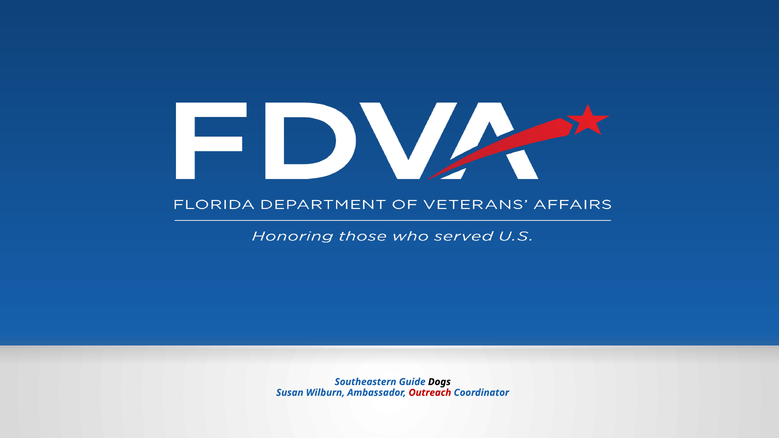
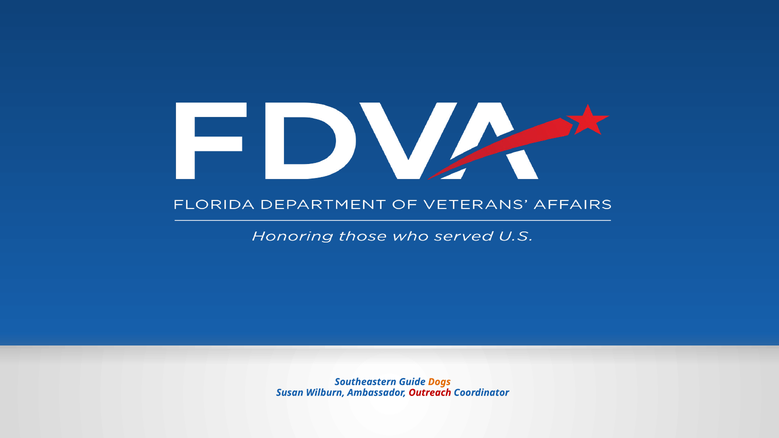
Dogs colour: black -> orange
